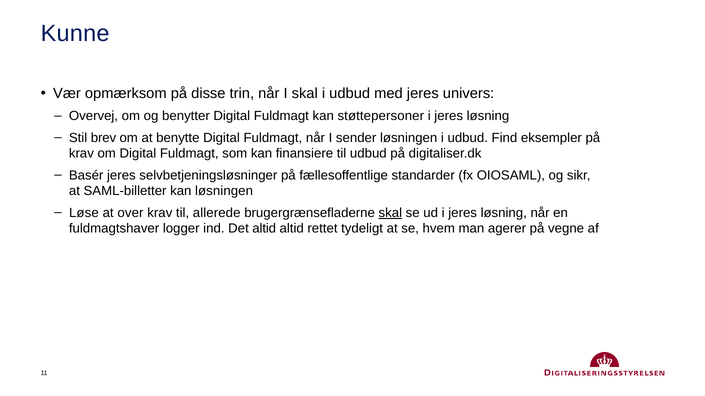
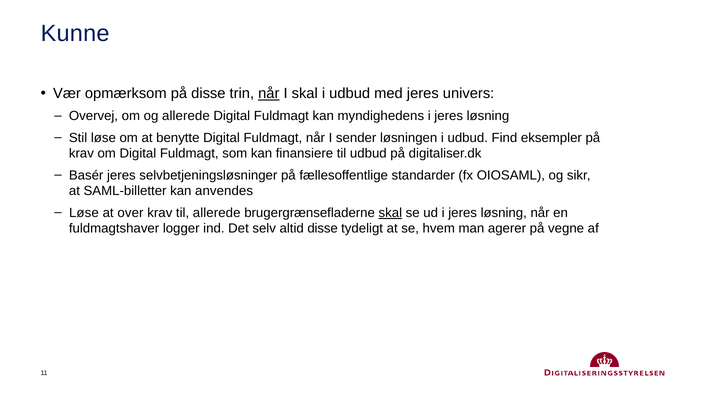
når at (269, 94) underline: none -> present
og benytter: benytter -> allerede
støttepersoner: støttepersoner -> myndighedens
Stil brev: brev -> løse
kan løsningen: løsningen -> anvendes
Det altid: altid -> selv
altid rettet: rettet -> disse
